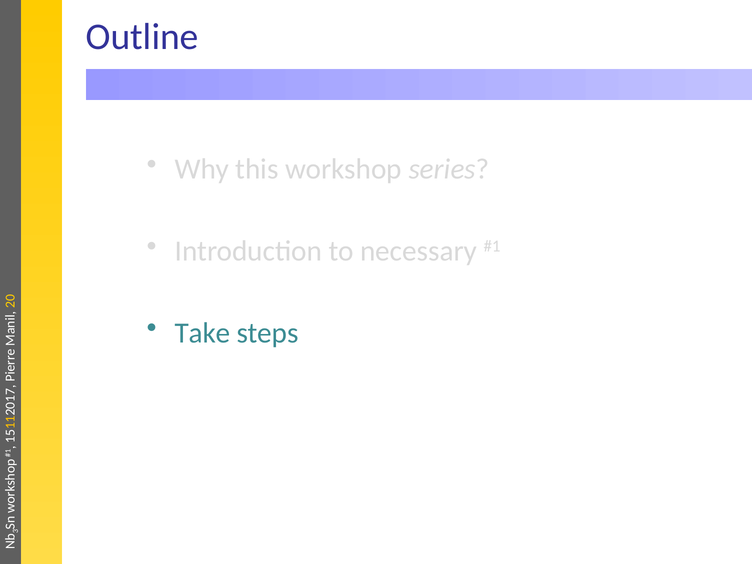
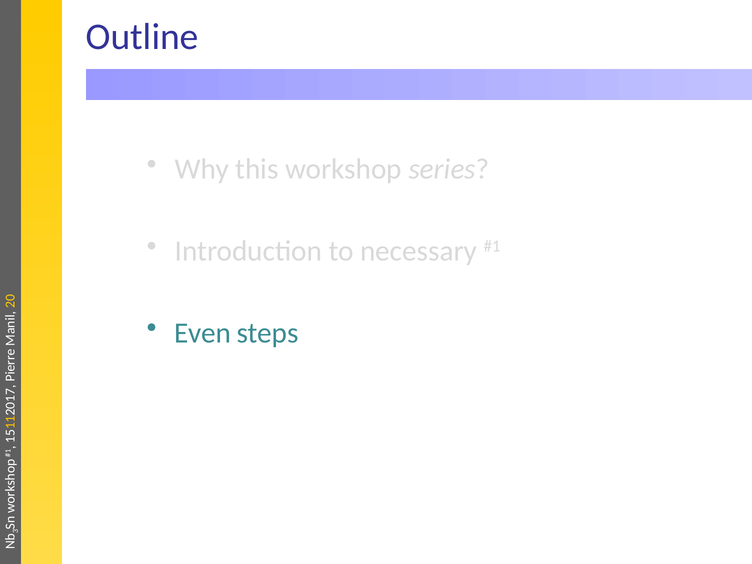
Take: Take -> Even
